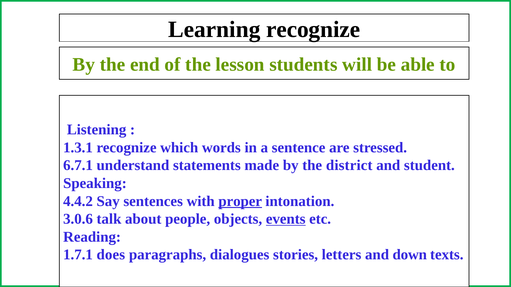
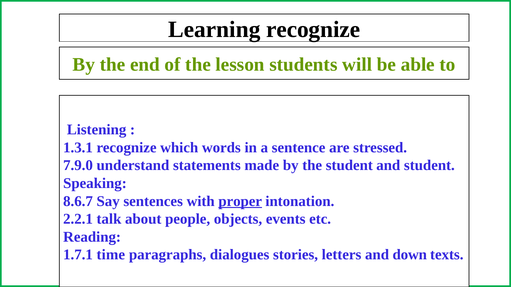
6.7.1: 6.7.1 -> 7.9.0
the district: district -> student
4.4.2: 4.4.2 -> 8.6.7
3.0.6: 3.0.6 -> 2.2.1
events underline: present -> none
does: does -> time
